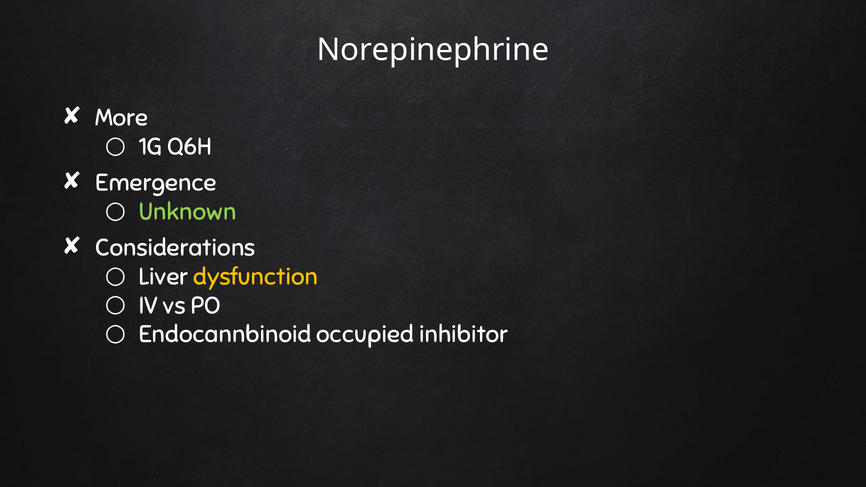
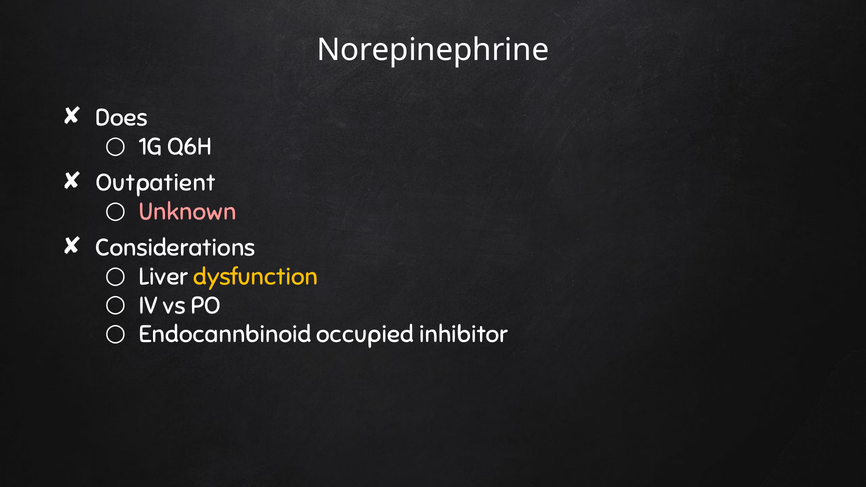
More: More -> Does
Emergence: Emergence -> Outpatient
Unknown colour: light green -> pink
